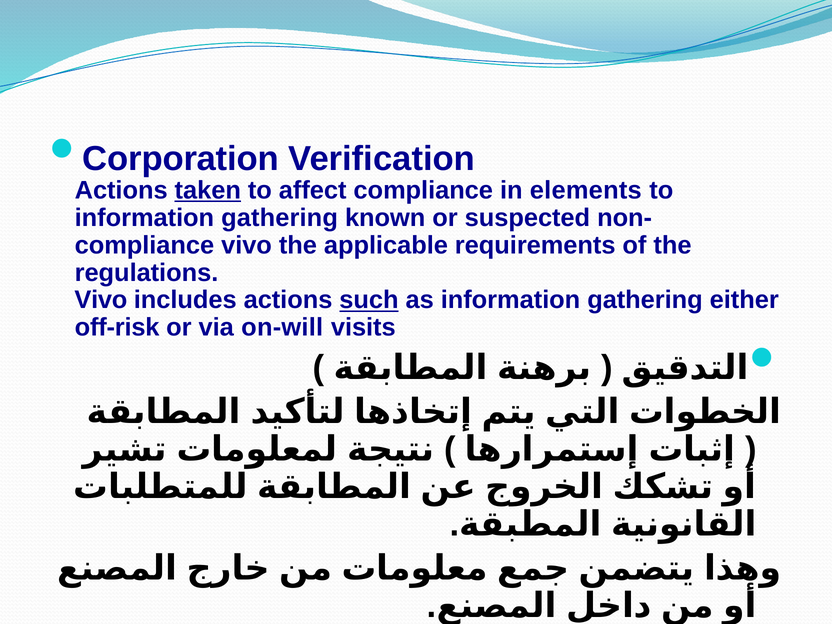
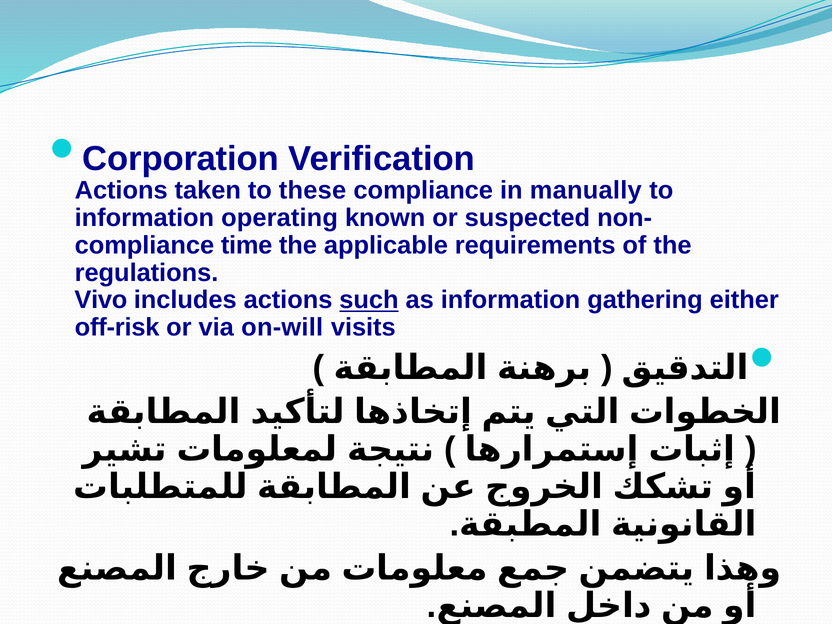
taken underline: present -> none
affect: affect -> these
elements: elements -> manually
gathering at (280, 218): gathering -> operating
compliance vivo: vivo -> time
